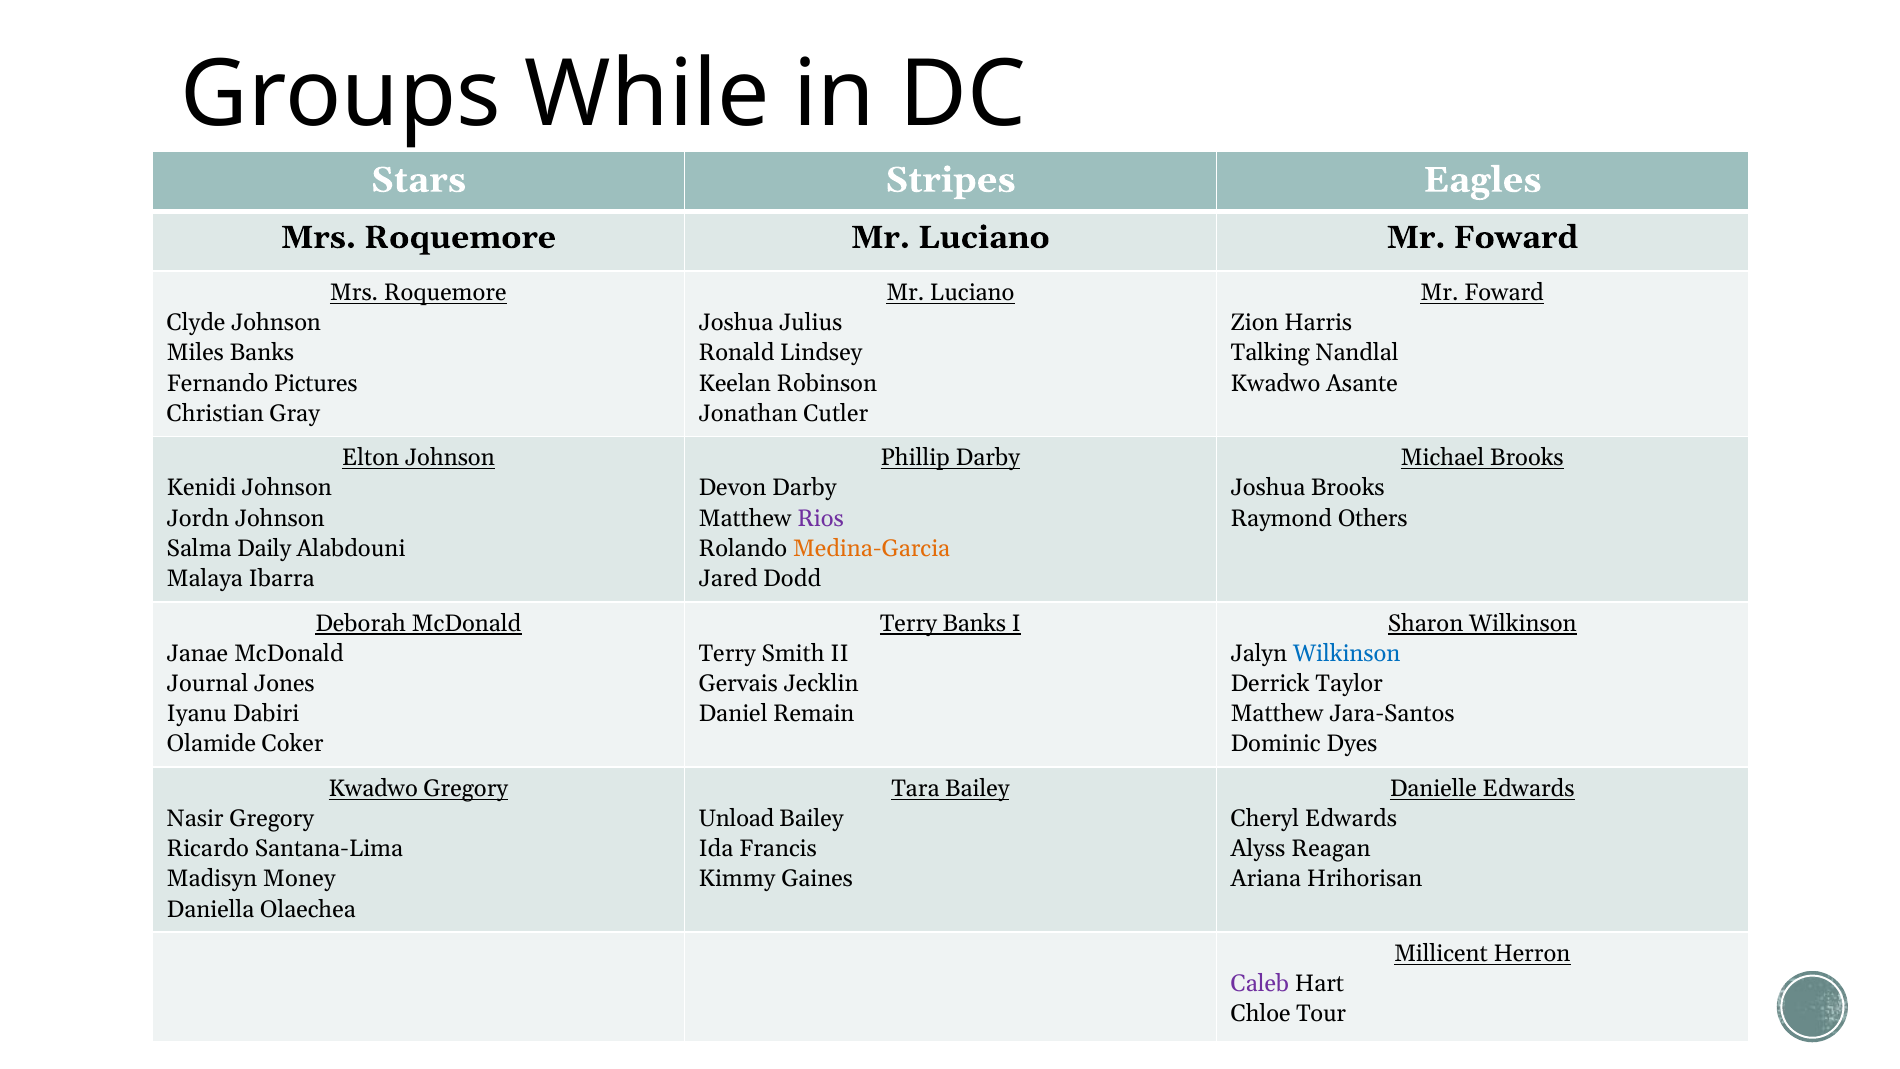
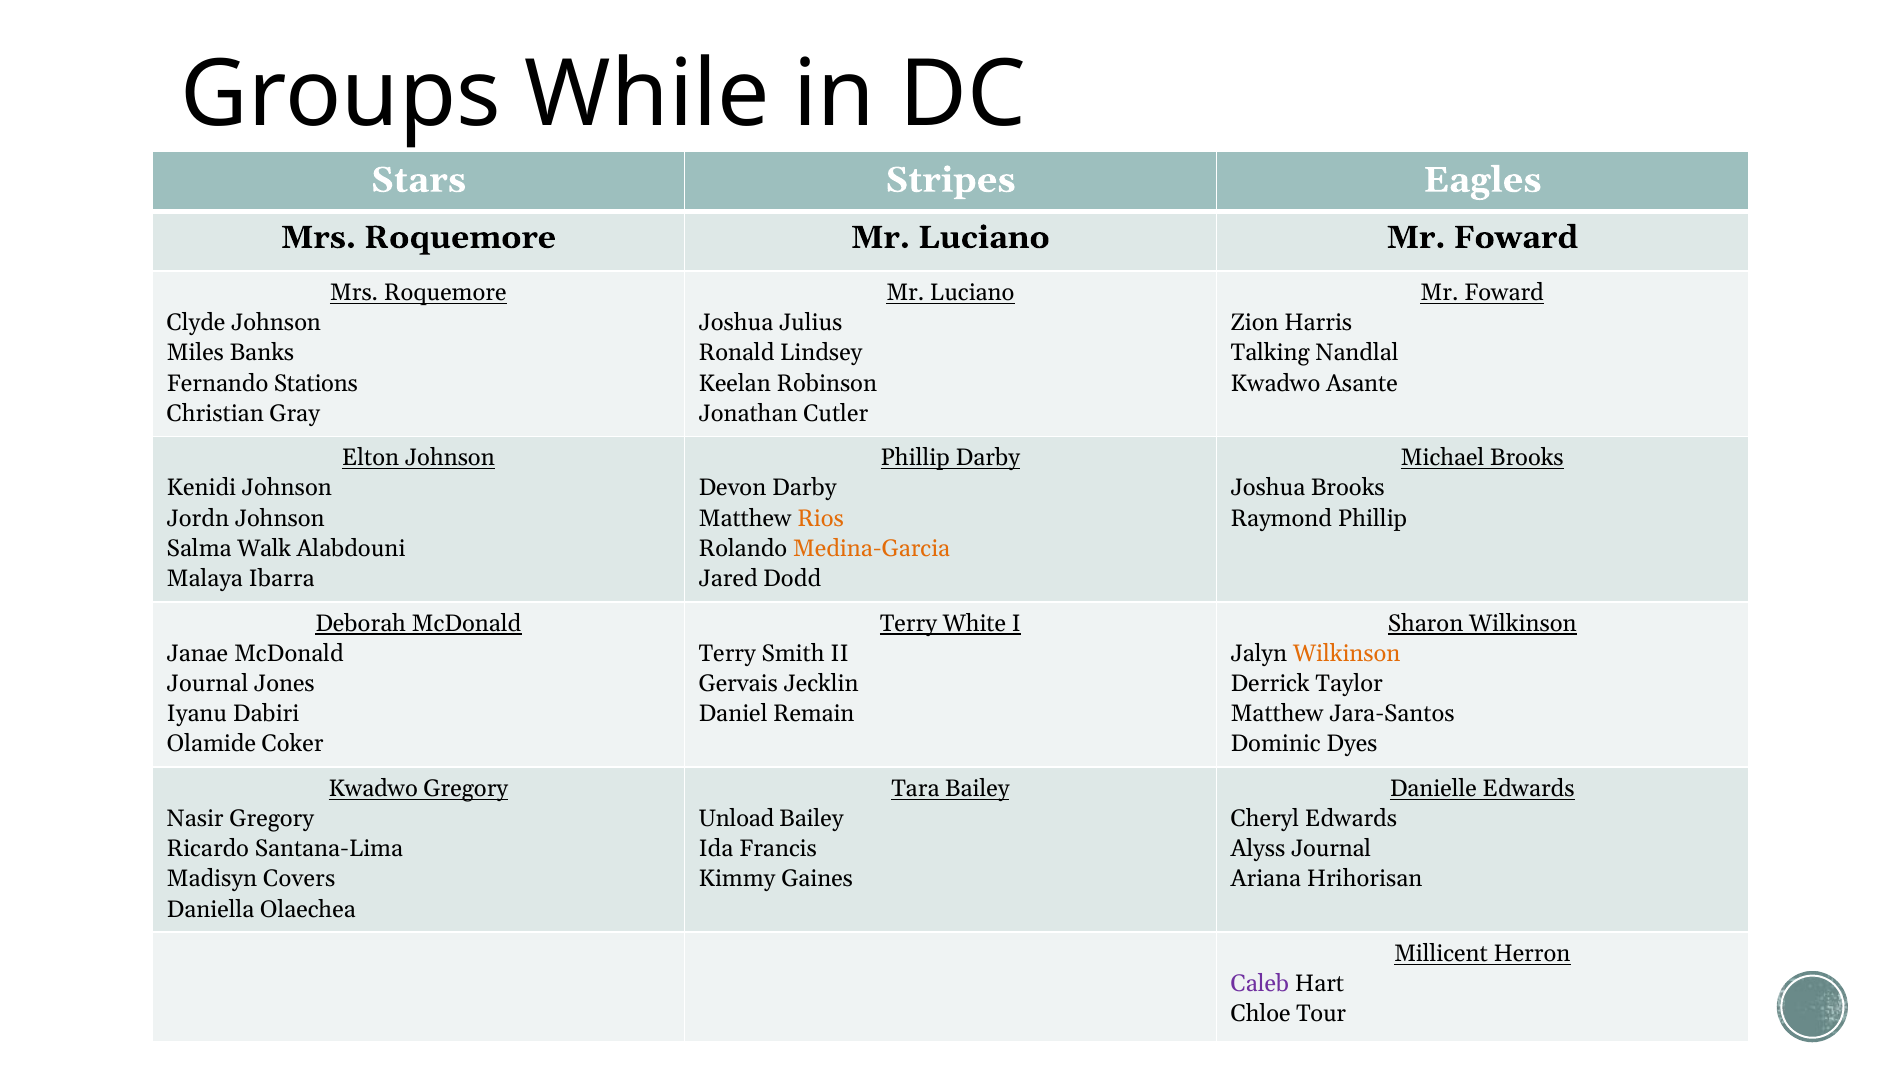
Pictures: Pictures -> Stations
Rios colour: purple -> orange
Raymond Others: Others -> Phillip
Daily: Daily -> Walk
Terry Banks: Banks -> White
Wilkinson at (1347, 653) colour: blue -> orange
Alyss Reagan: Reagan -> Journal
Money: Money -> Covers
